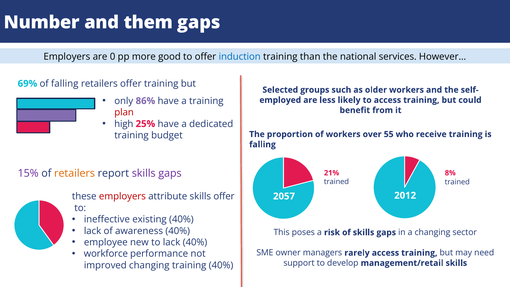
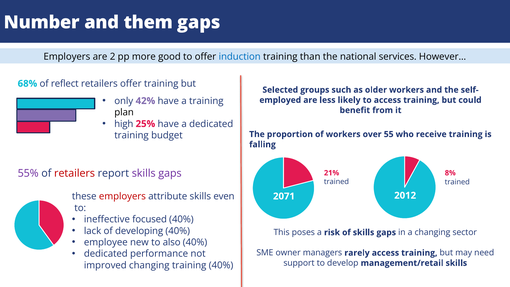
0: 0 -> 2
69%: 69% -> 68%
of falling: falling -> reflect
86%: 86% -> 42%
plan colour: red -> black
15%: 15% -> 55%
retailers at (75, 173) colour: orange -> red
2057: 2057 -> 2071
skills offer: offer -> even
existing: existing -> focused
awareness: awareness -> developing
to lack: lack -> also
workforce at (106, 254): workforce -> dedicated
